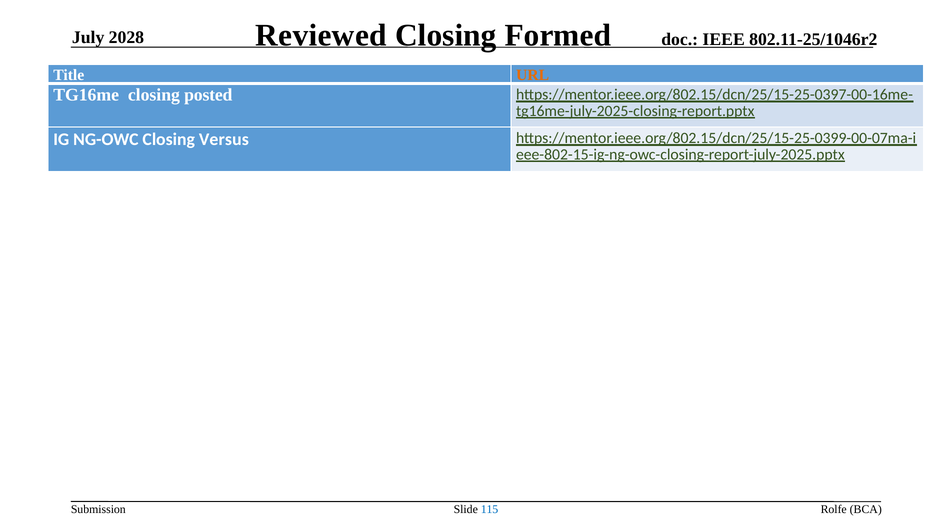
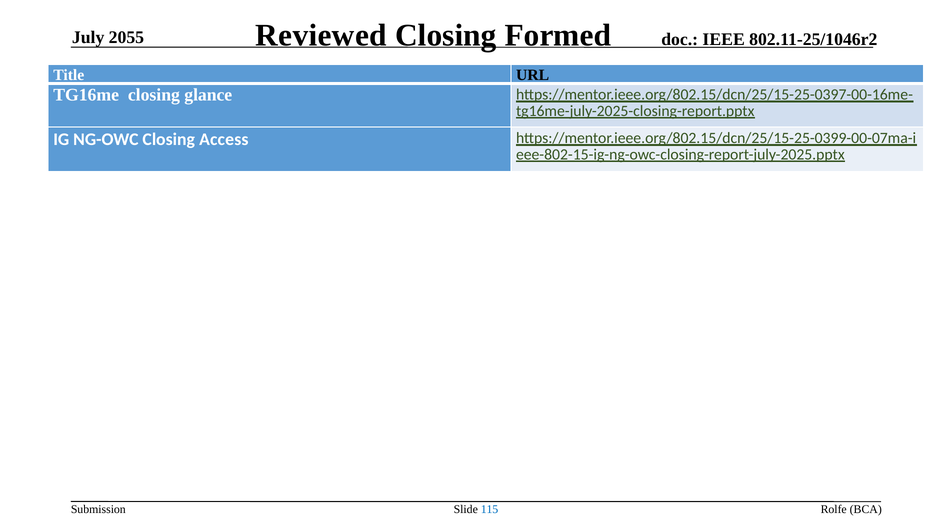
2028: 2028 -> 2055
URL colour: orange -> black
posted: posted -> glance
Versus: Versus -> Access
